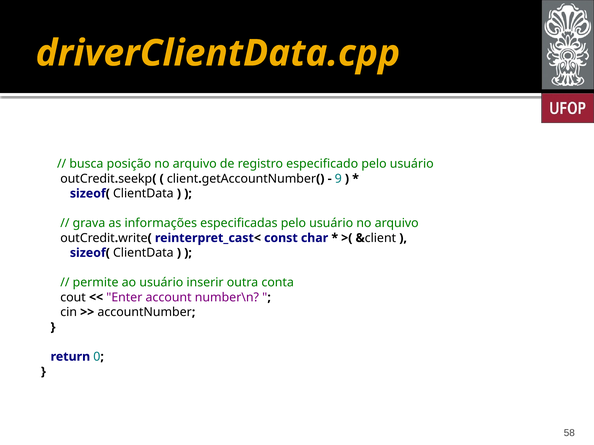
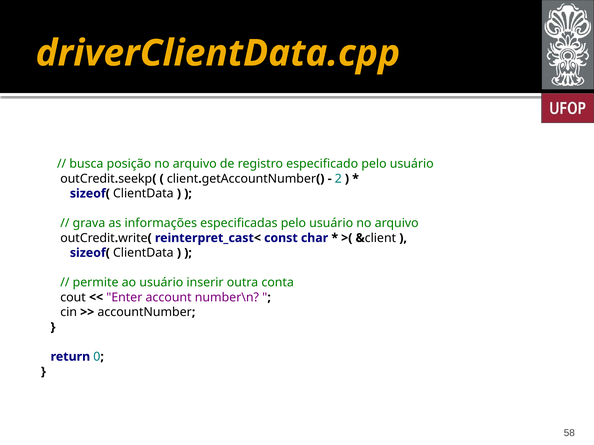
9: 9 -> 2
